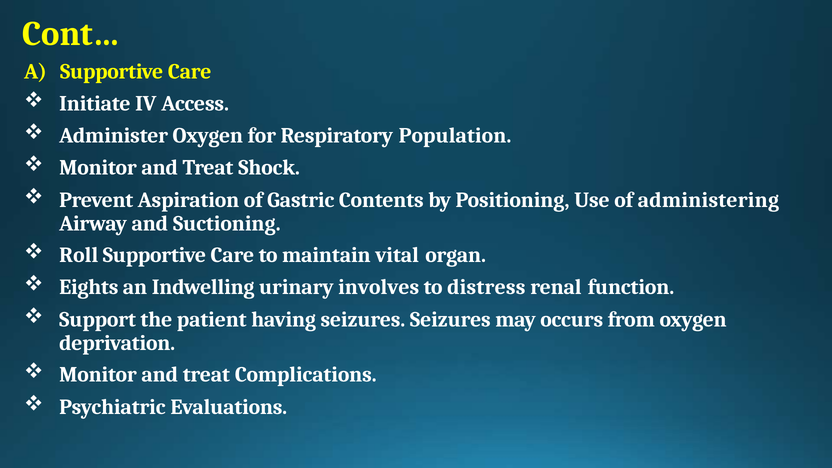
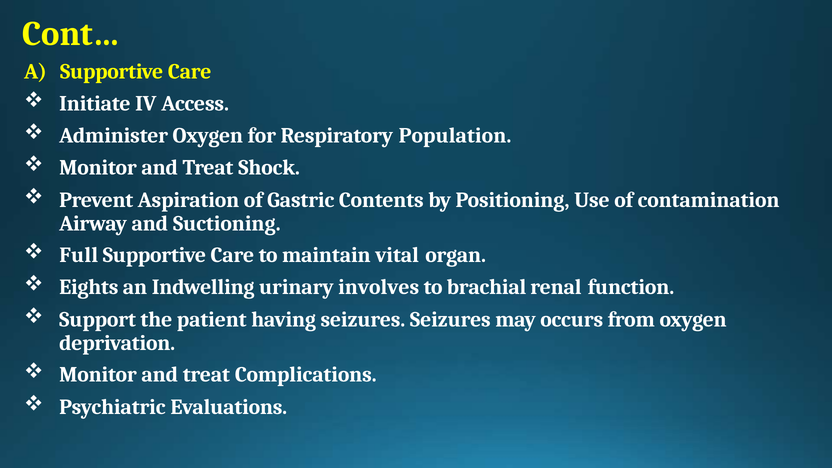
administering: administering -> contamination
Roll: Roll -> Full
distress: distress -> brachial
